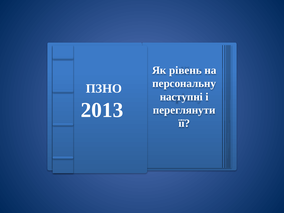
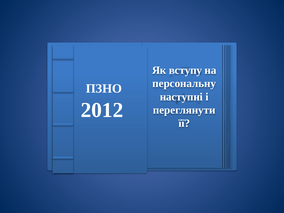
рівень: рівень -> вступу
2013: 2013 -> 2012
